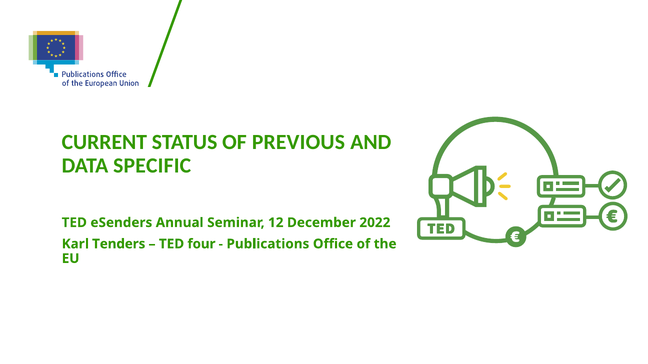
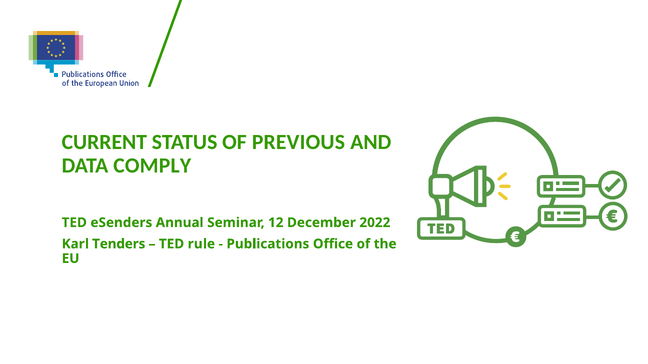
SPECIFIC: SPECIFIC -> COMPLY
four: four -> rule
